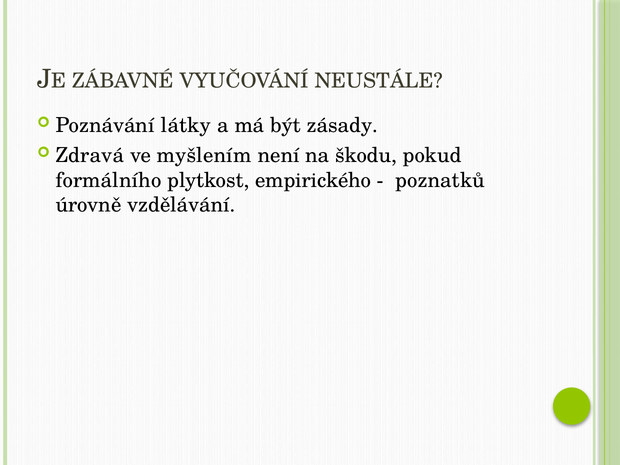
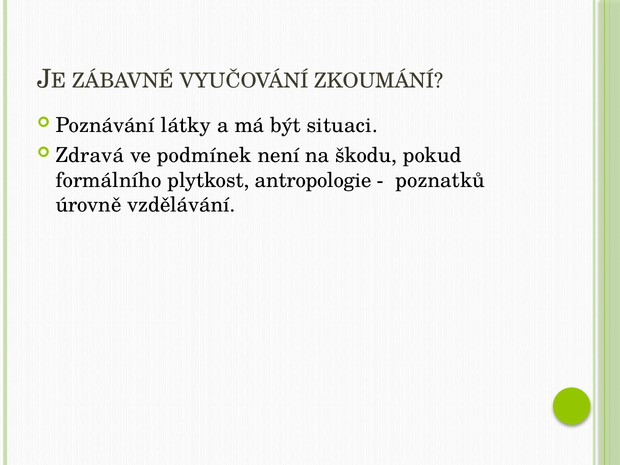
NEUSTÁLE: NEUSTÁLE -> ZKOUMÁNÍ
zásady: zásady -> situaci
myšlením: myšlením -> podmínek
empirického: empirického -> antropologie
